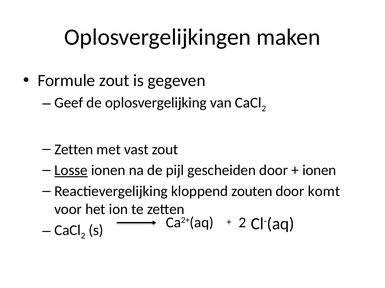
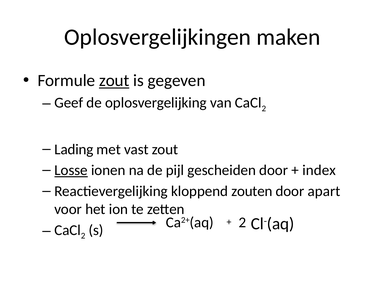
zout at (114, 81) underline: none -> present
Zetten at (74, 150): Zetten -> Lading
ionen at (319, 171): ionen -> index
komt: komt -> apart
